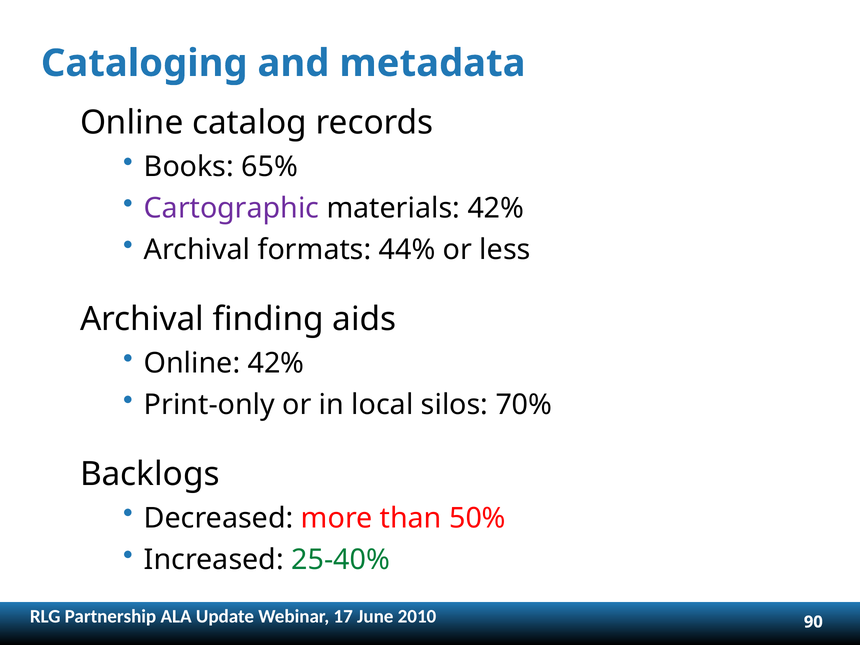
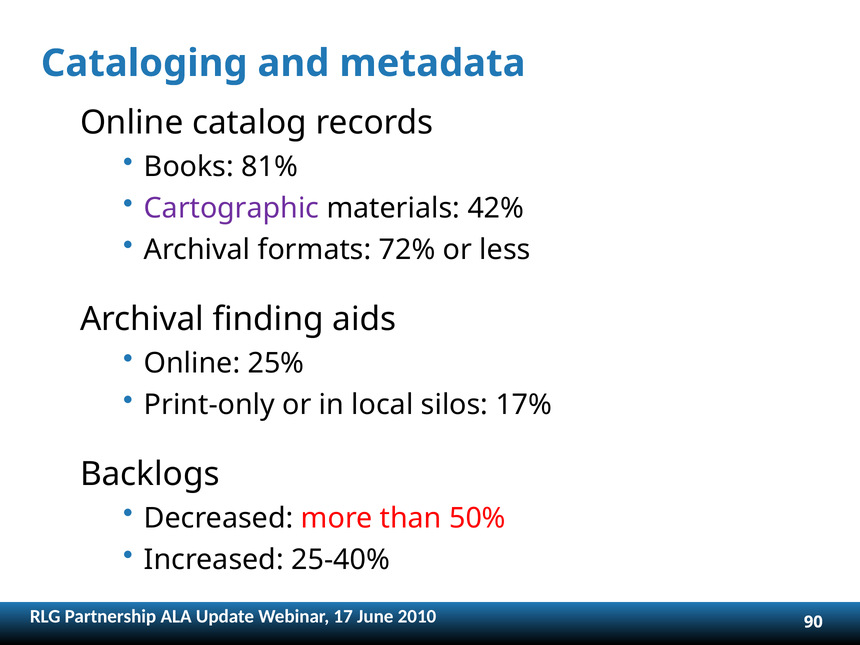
65%: 65% -> 81%
44%: 44% -> 72%
Online 42%: 42% -> 25%
70%: 70% -> 17%
25-40% colour: green -> black
